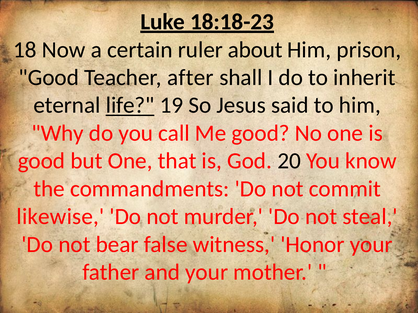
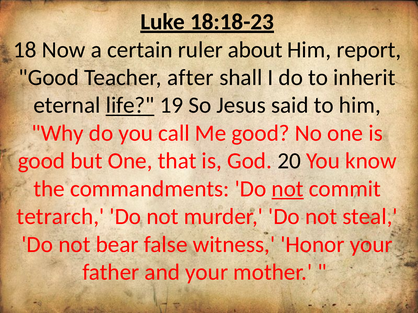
prison: prison -> report
not at (288, 189) underline: none -> present
likewise: likewise -> tetrarch
